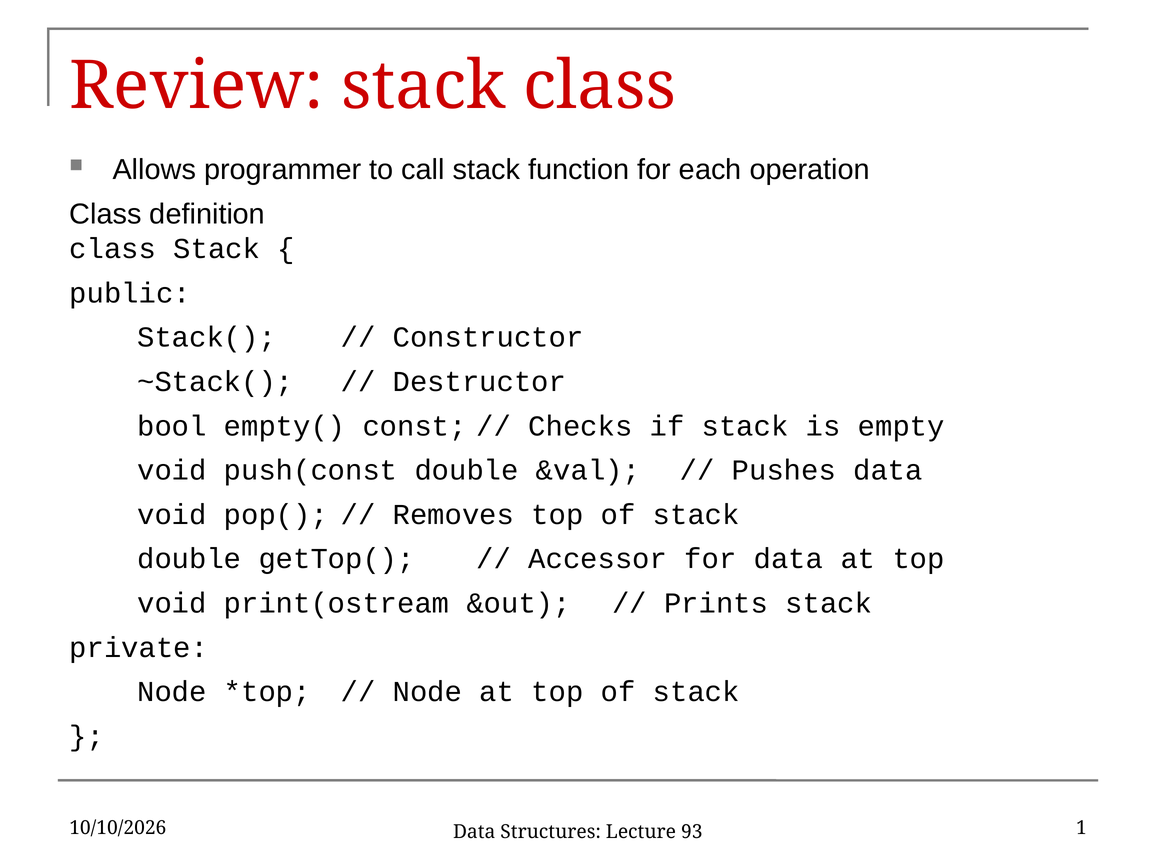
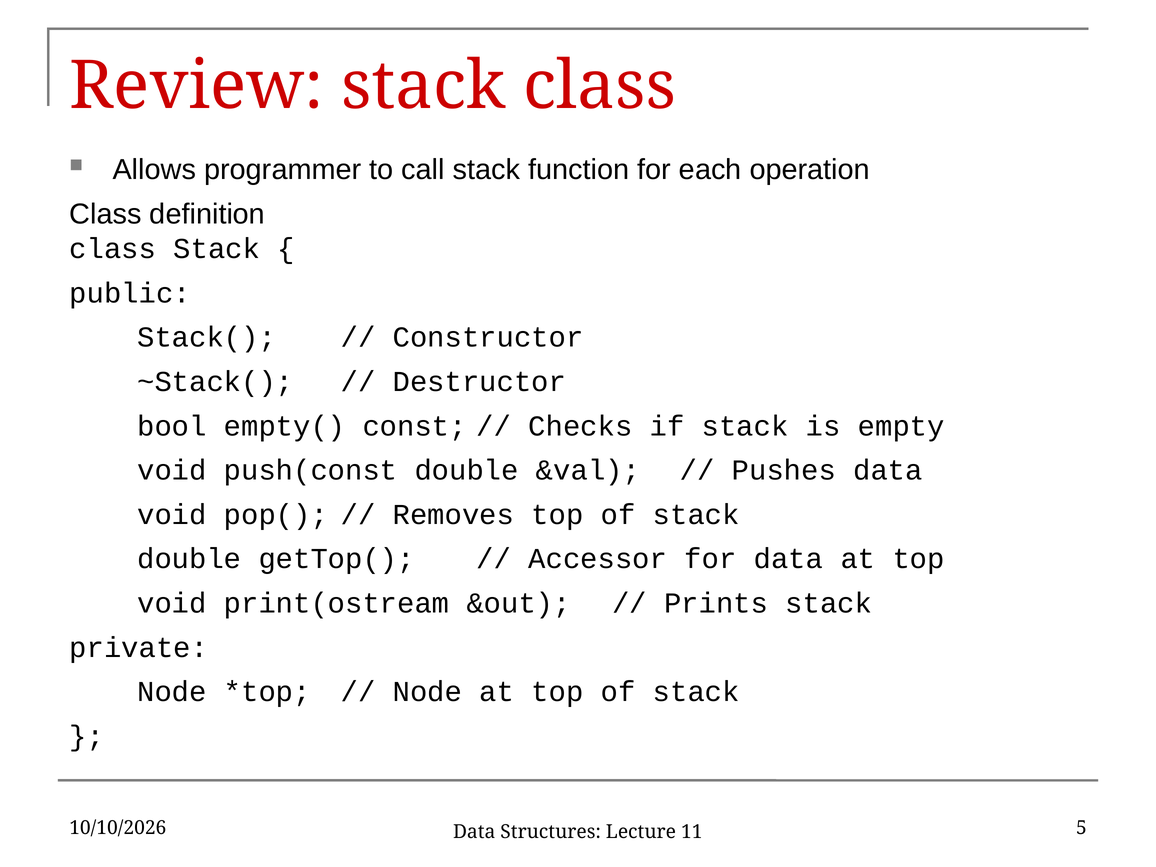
1: 1 -> 5
93: 93 -> 11
